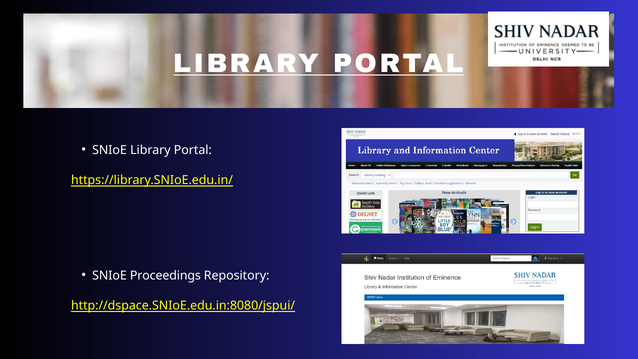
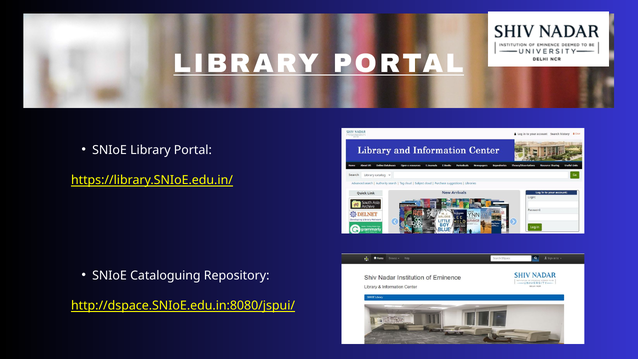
Proceedings: Proceedings -> Cataloguing
